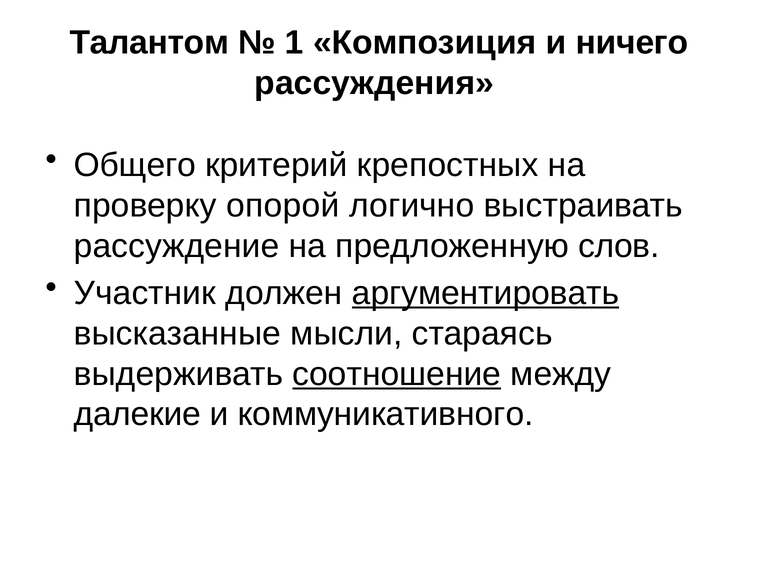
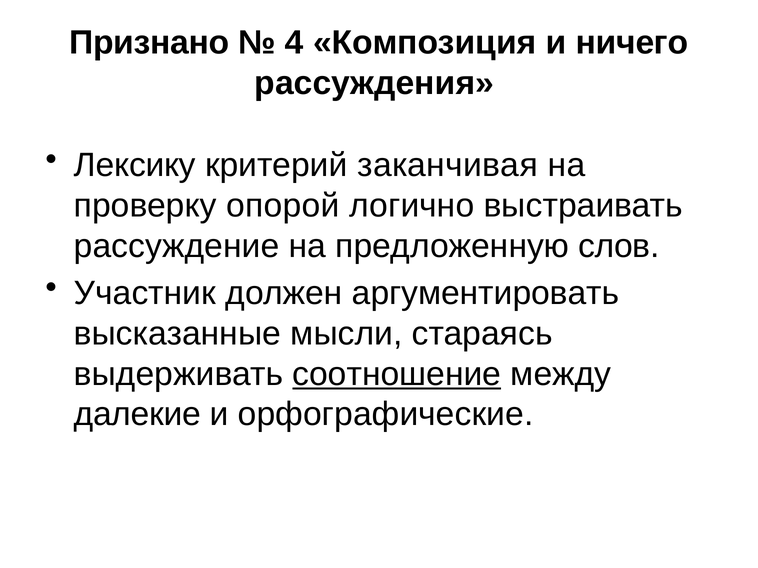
Талантом: Талантом -> Признано
1: 1 -> 4
Общего: Общего -> Лексику
крепостных: крепостных -> заканчивая
аргументировать underline: present -> none
коммуникативного: коммуникативного -> орфографические
